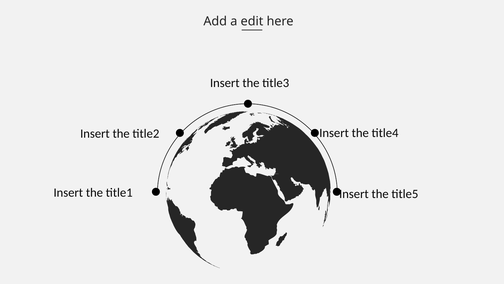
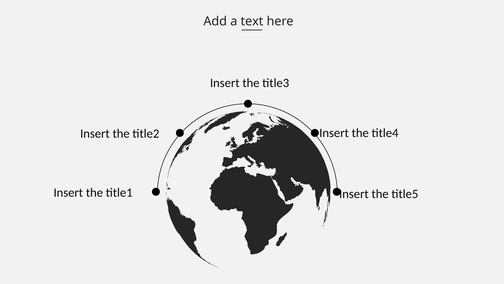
edit: edit -> text
